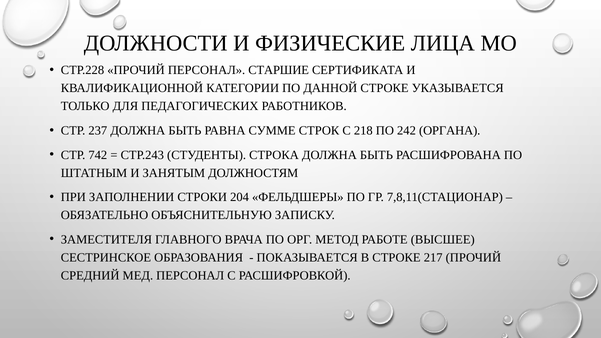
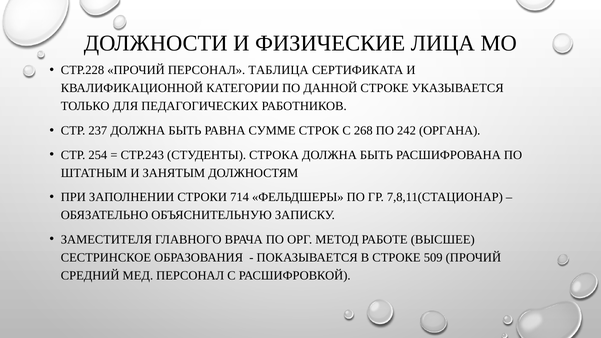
СТАРШИЕ: СТАРШИЕ -> ТАБЛИЦА
218: 218 -> 268
742: 742 -> 254
204: 204 -> 714
217: 217 -> 509
